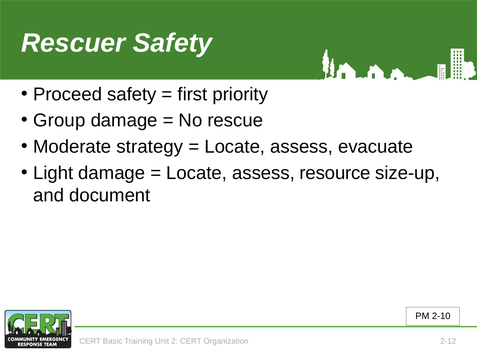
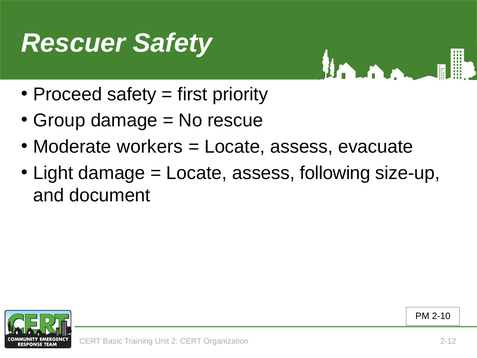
strategy: strategy -> workers
resource: resource -> following
